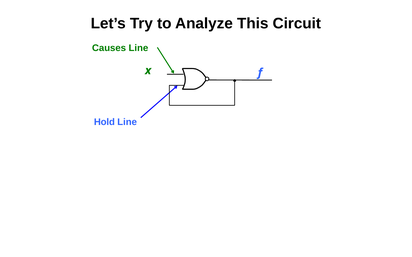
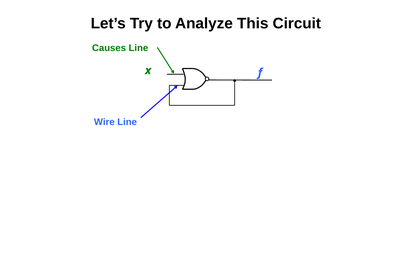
Hold: Hold -> Wire
